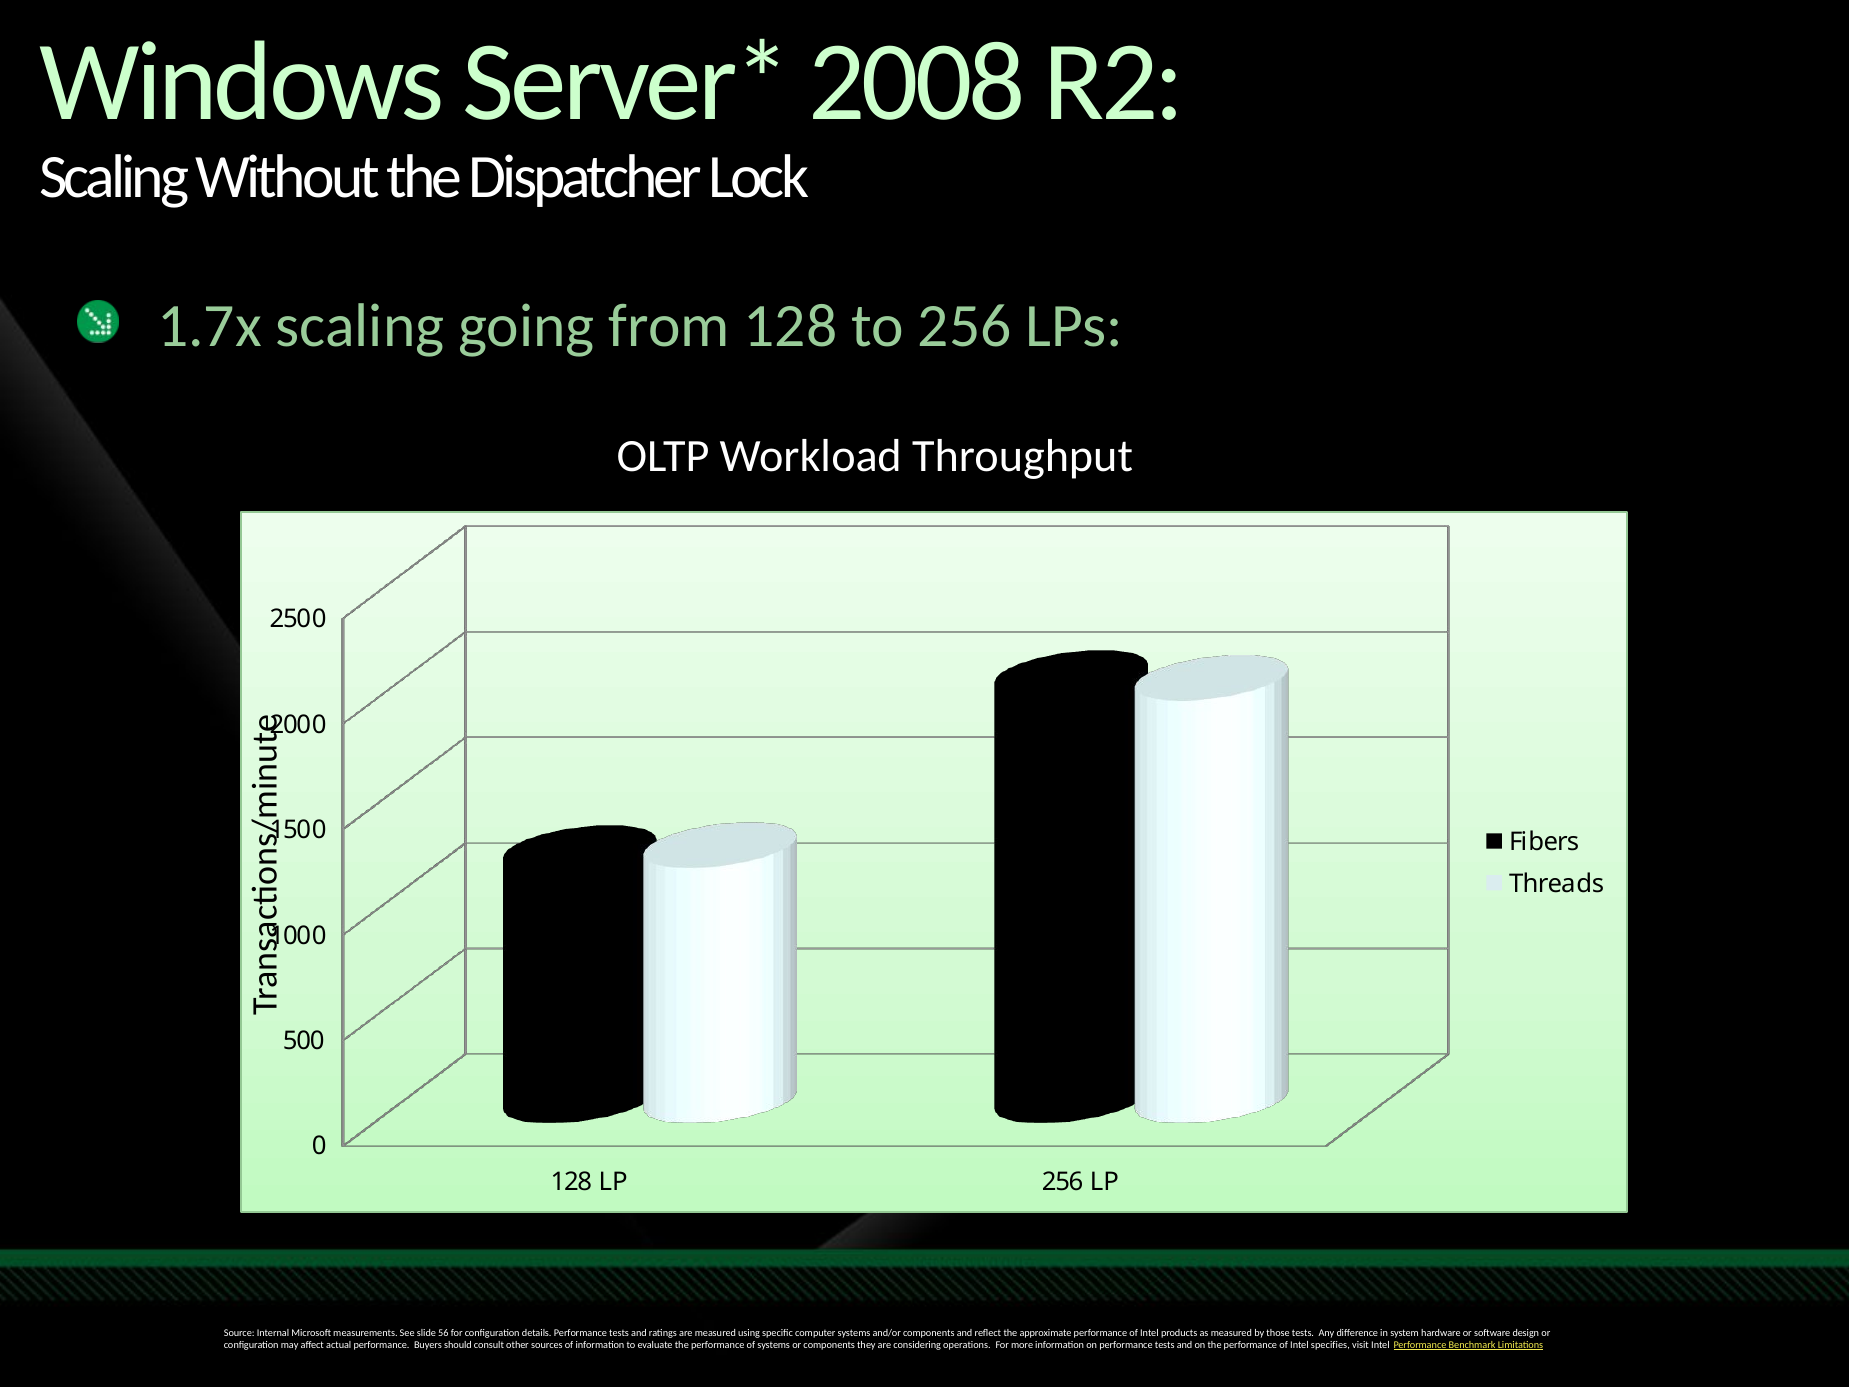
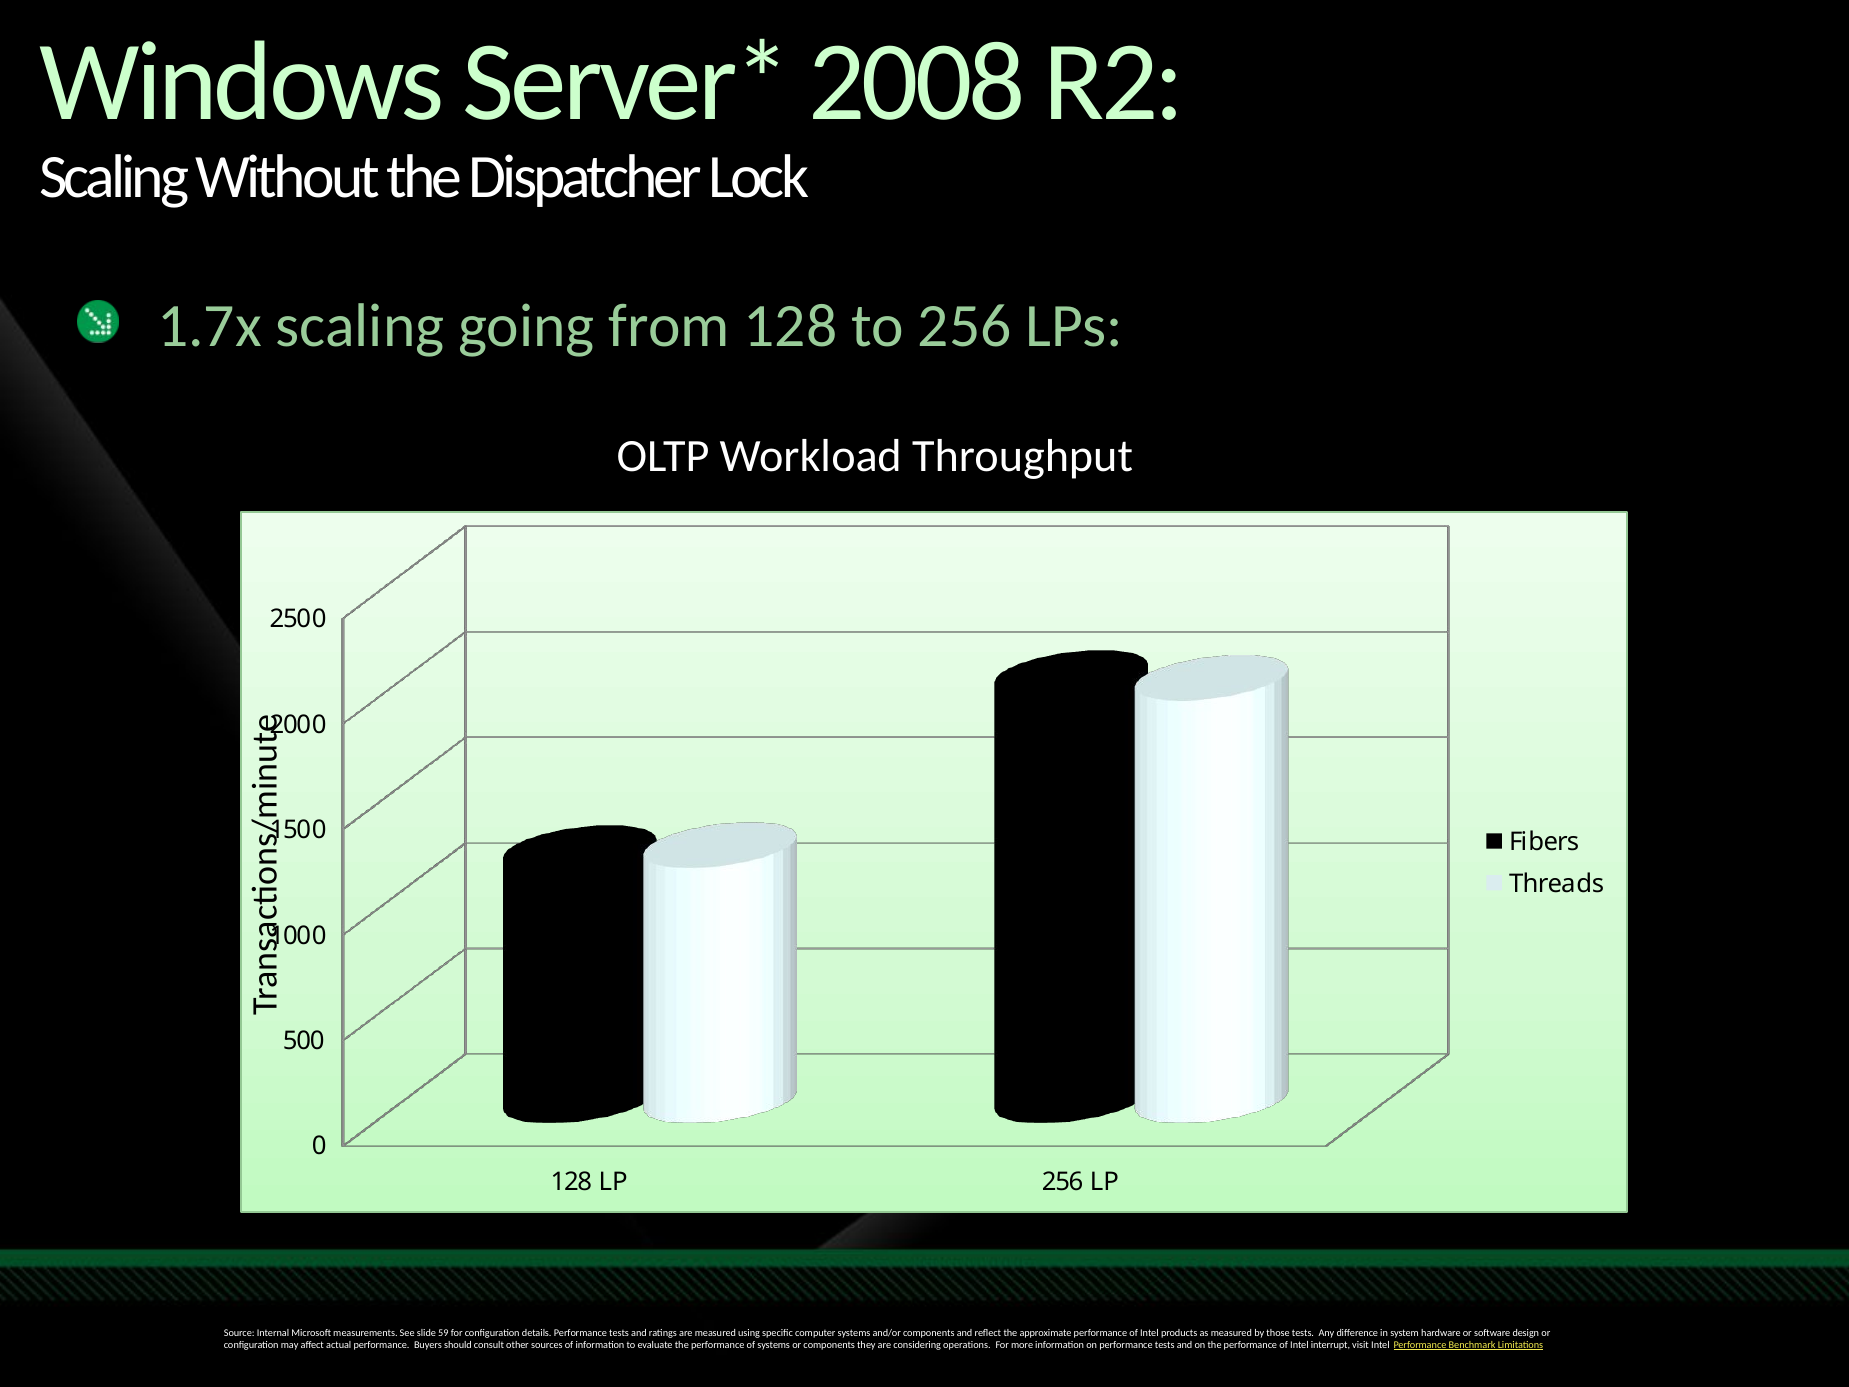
56: 56 -> 59
specifies: specifies -> interrupt
